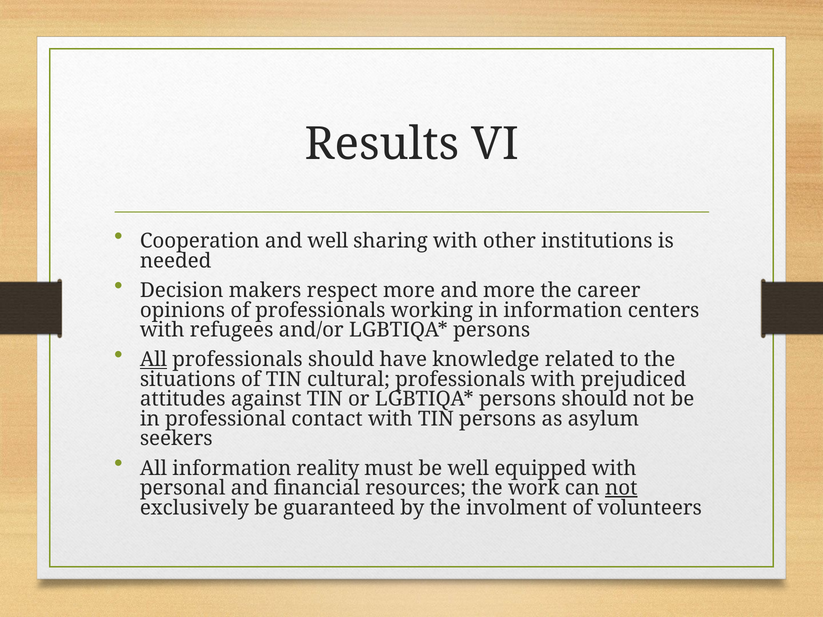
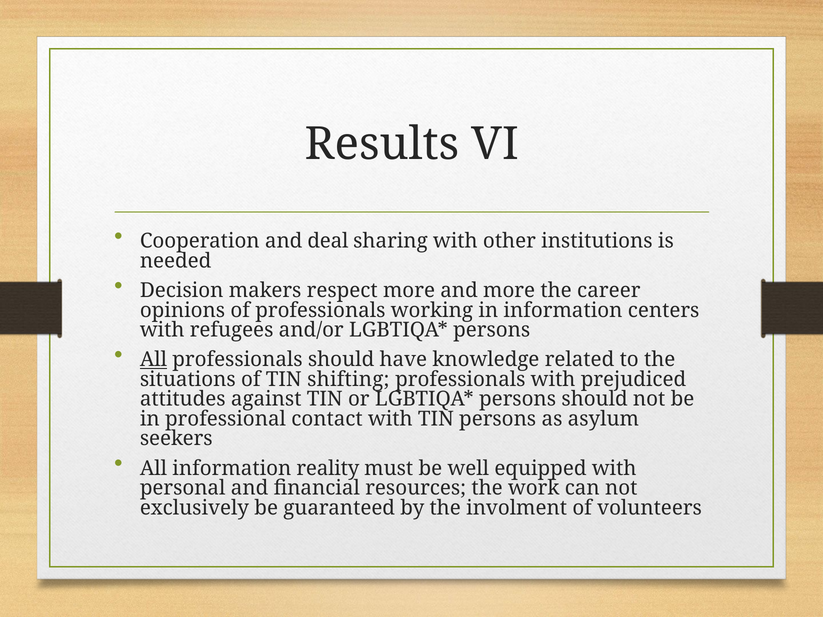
and well: well -> deal
cultural: cultural -> shifting
not at (621, 488) underline: present -> none
